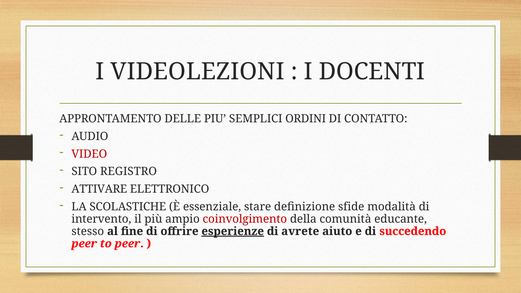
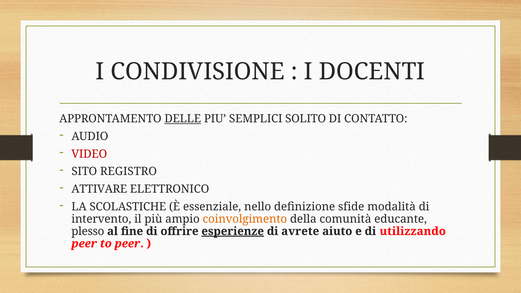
VIDEOLEZIONI: VIDEOLEZIONI -> CONDIVISIONE
DELLE underline: none -> present
ORDINI: ORDINI -> SOLITO
stare: stare -> nello
coinvolgimento colour: red -> orange
stesso: stesso -> plesso
succedendo: succedendo -> utilizzando
